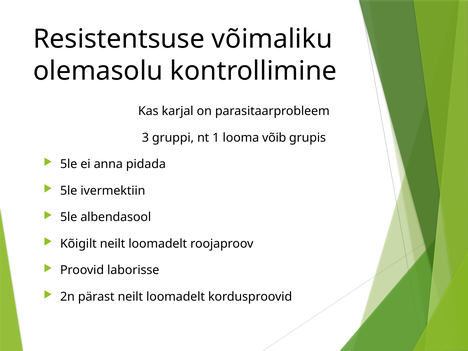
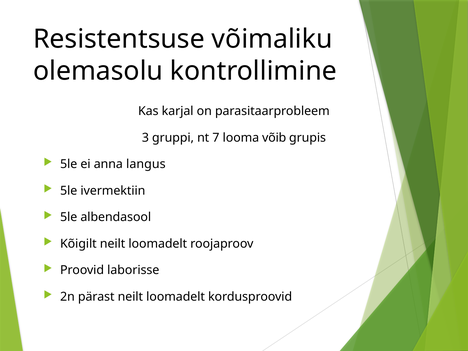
1: 1 -> 7
pidada: pidada -> langus
